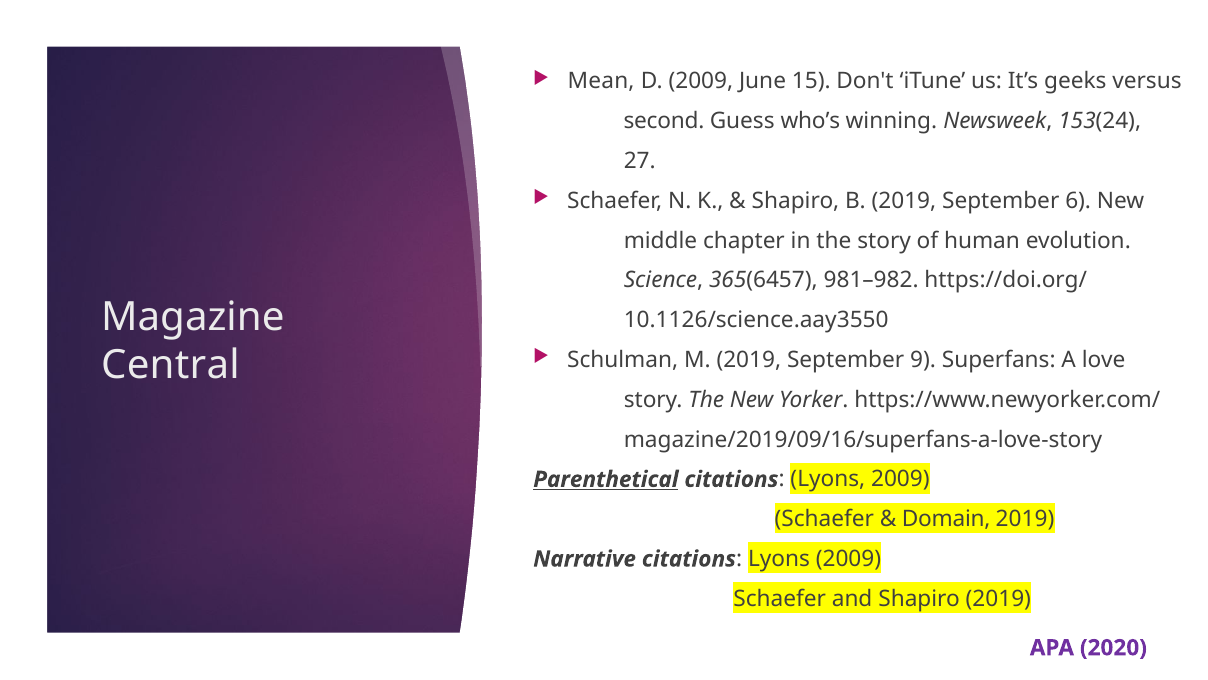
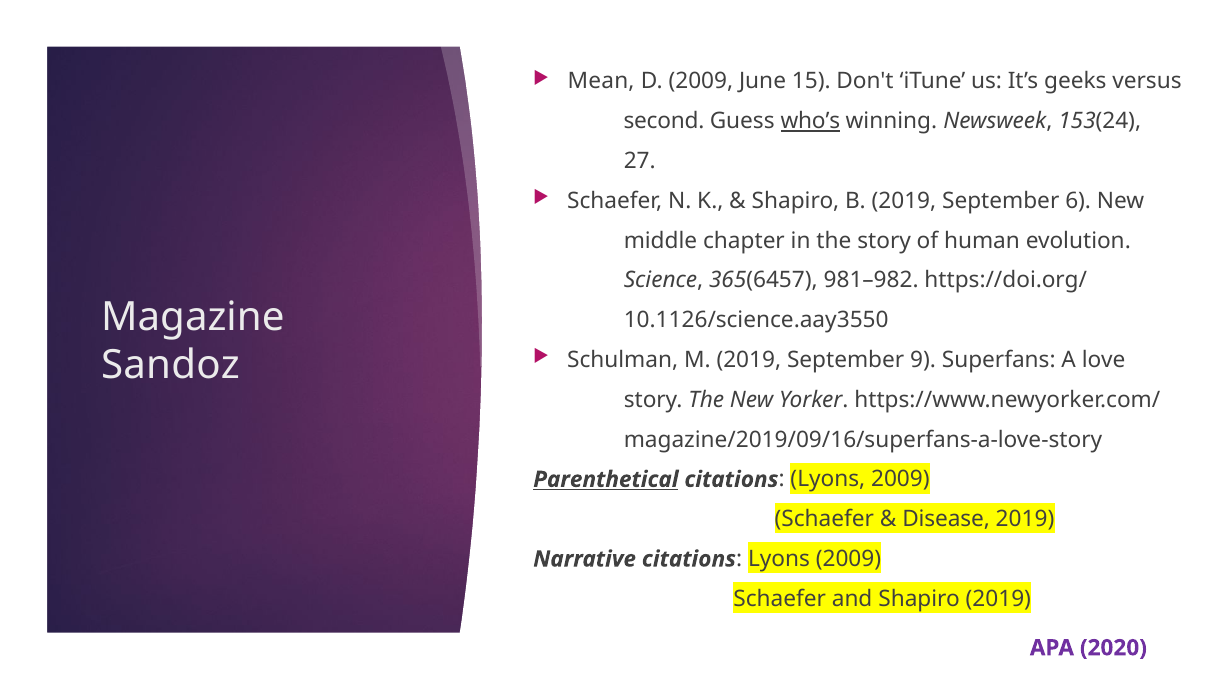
who’s underline: none -> present
Central: Central -> Sandoz
Domain: Domain -> Disease
